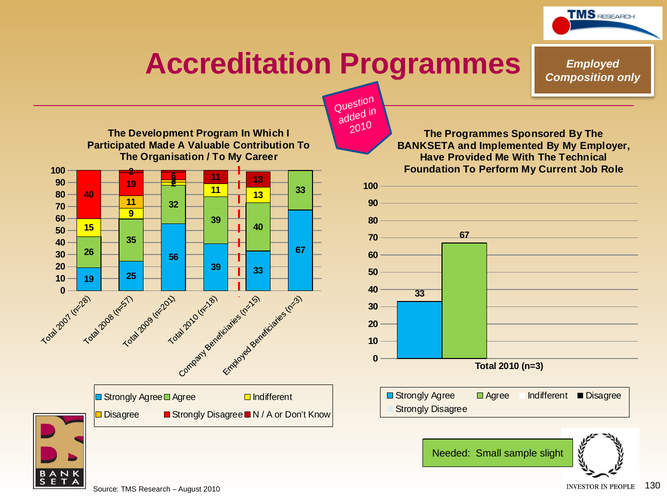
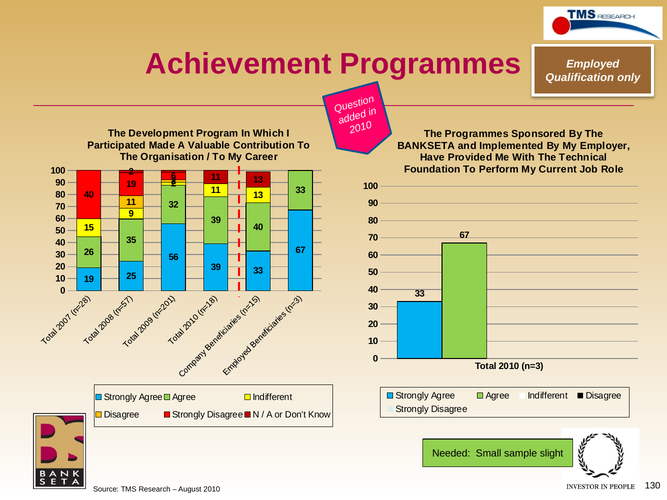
Accreditation: Accreditation -> Achievement
Composition: Composition -> Qualification
